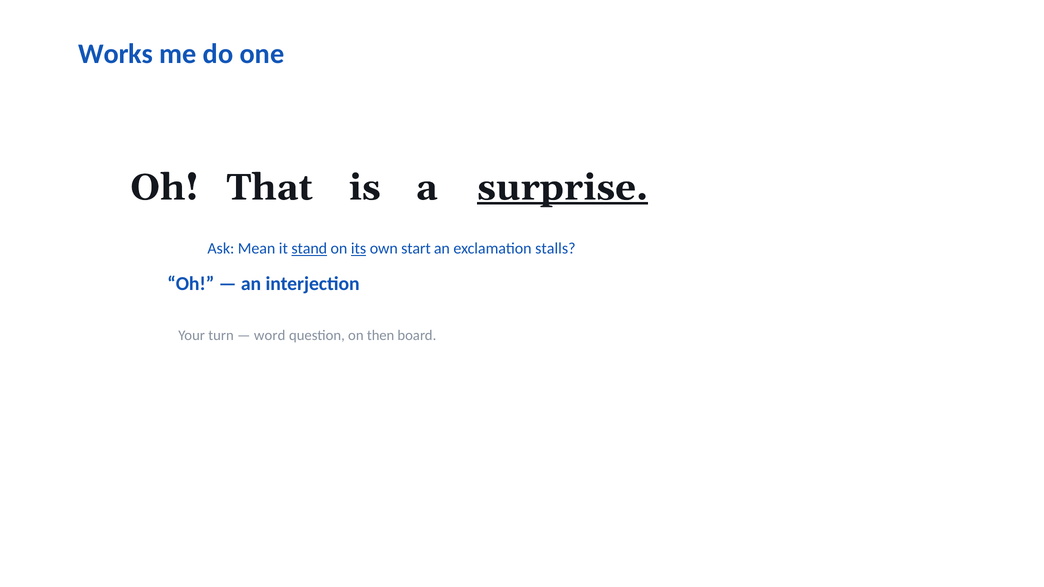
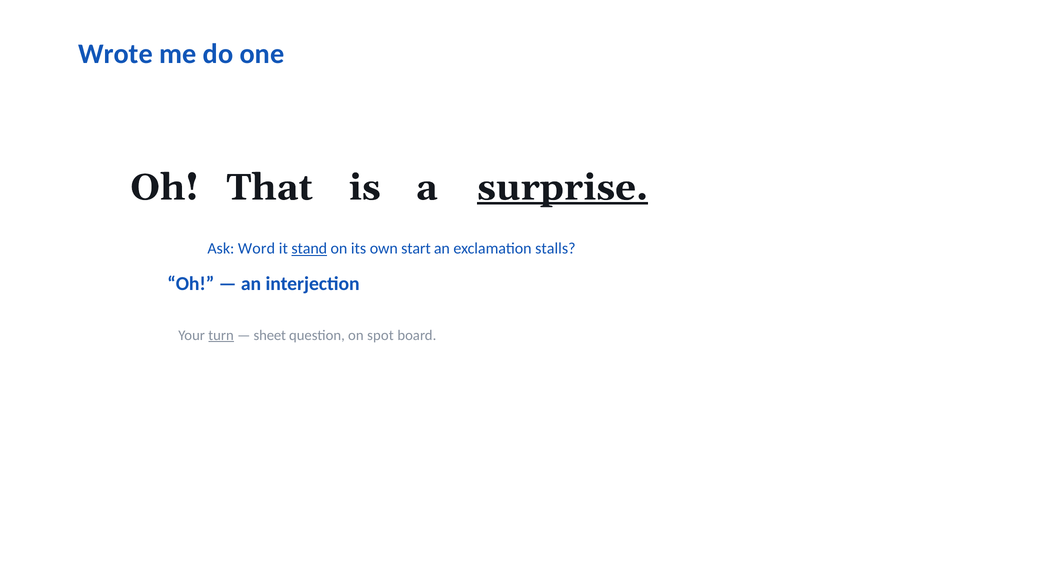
Works: Works -> Wrote
Mean: Mean -> Word
its underline: present -> none
turn underline: none -> present
word: word -> sheet
then: then -> spot
